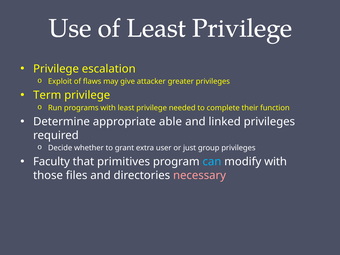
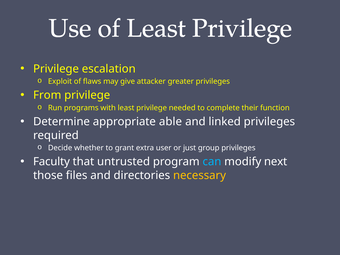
Term: Term -> From
primitives: primitives -> untrusted
modify with: with -> next
necessary colour: pink -> yellow
